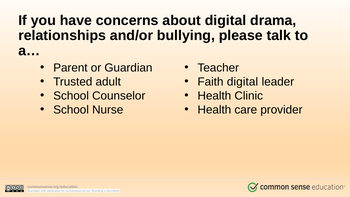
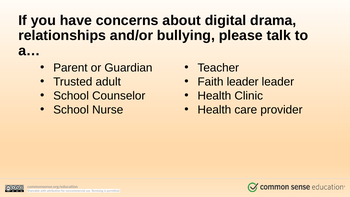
Faith digital: digital -> leader
